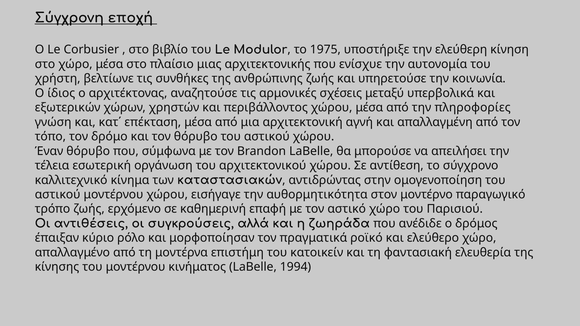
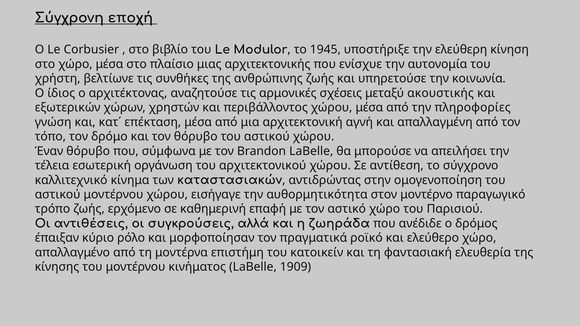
1975: 1975 -> 1945
υπερβολικά: υπερβολικά -> ακουστικής
1994: 1994 -> 1909
